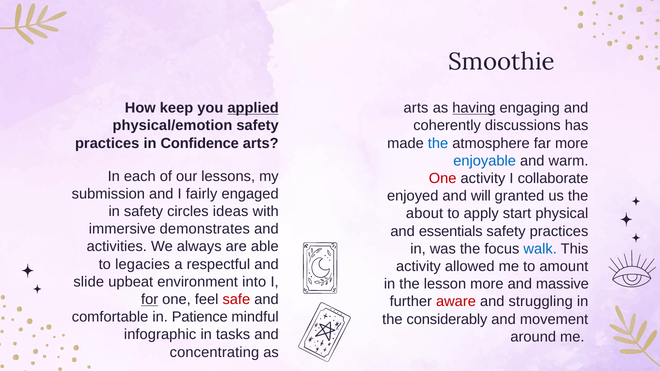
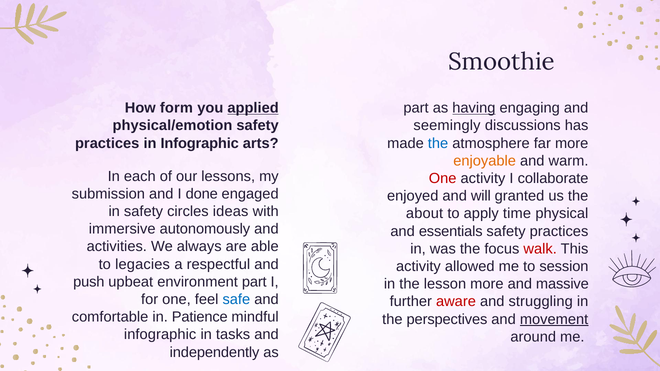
keep: keep -> form
arts at (416, 108): arts -> part
coherently: coherently -> seemingly
in Confidence: Confidence -> Infographic
enjoyable colour: blue -> orange
fairly: fairly -> done
start: start -> time
demonstrates: demonstrates -> autonomously
walk colour: blue -> red
amount: amount -> session
slide: slide -> push
environment into: into -> part
for underline: present -> none
safe colour: red -> blue
considerably: considerably -> perspectives
movement underline: none -> present
concentrating: concentrating -> independently
